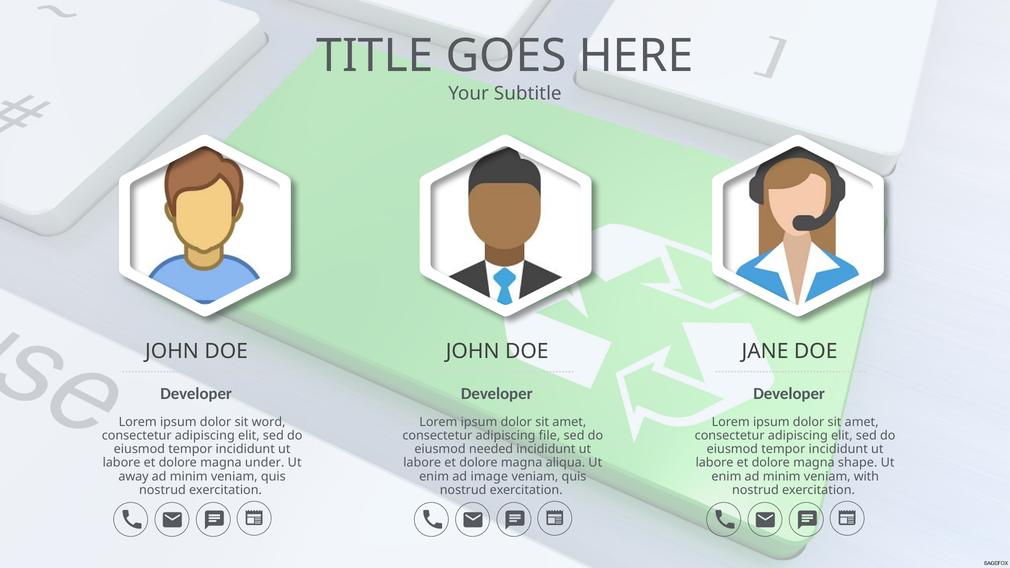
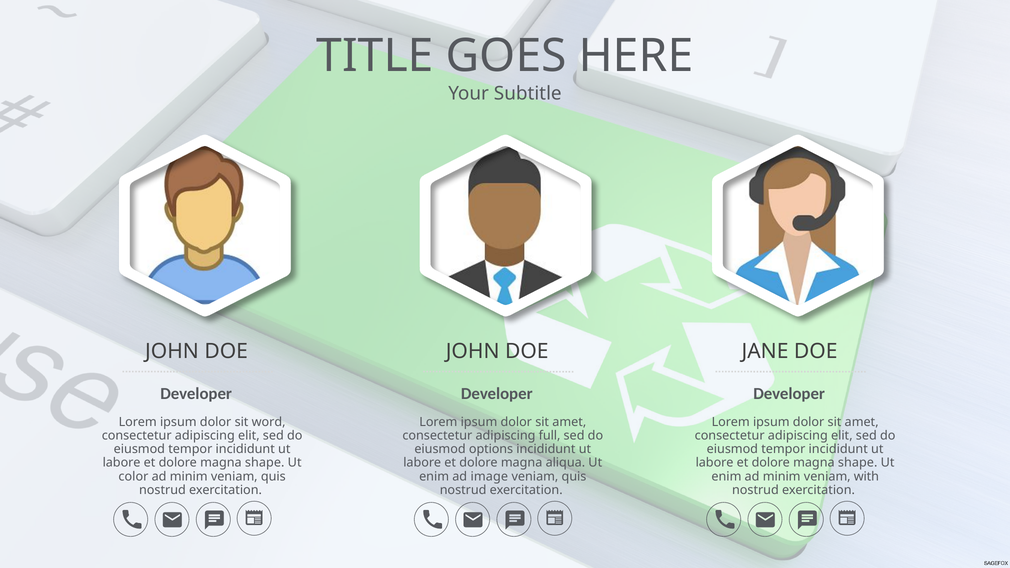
file: file -> full
needed: needed -> options
under at (265, 463): under -> shape
away: away -> color
